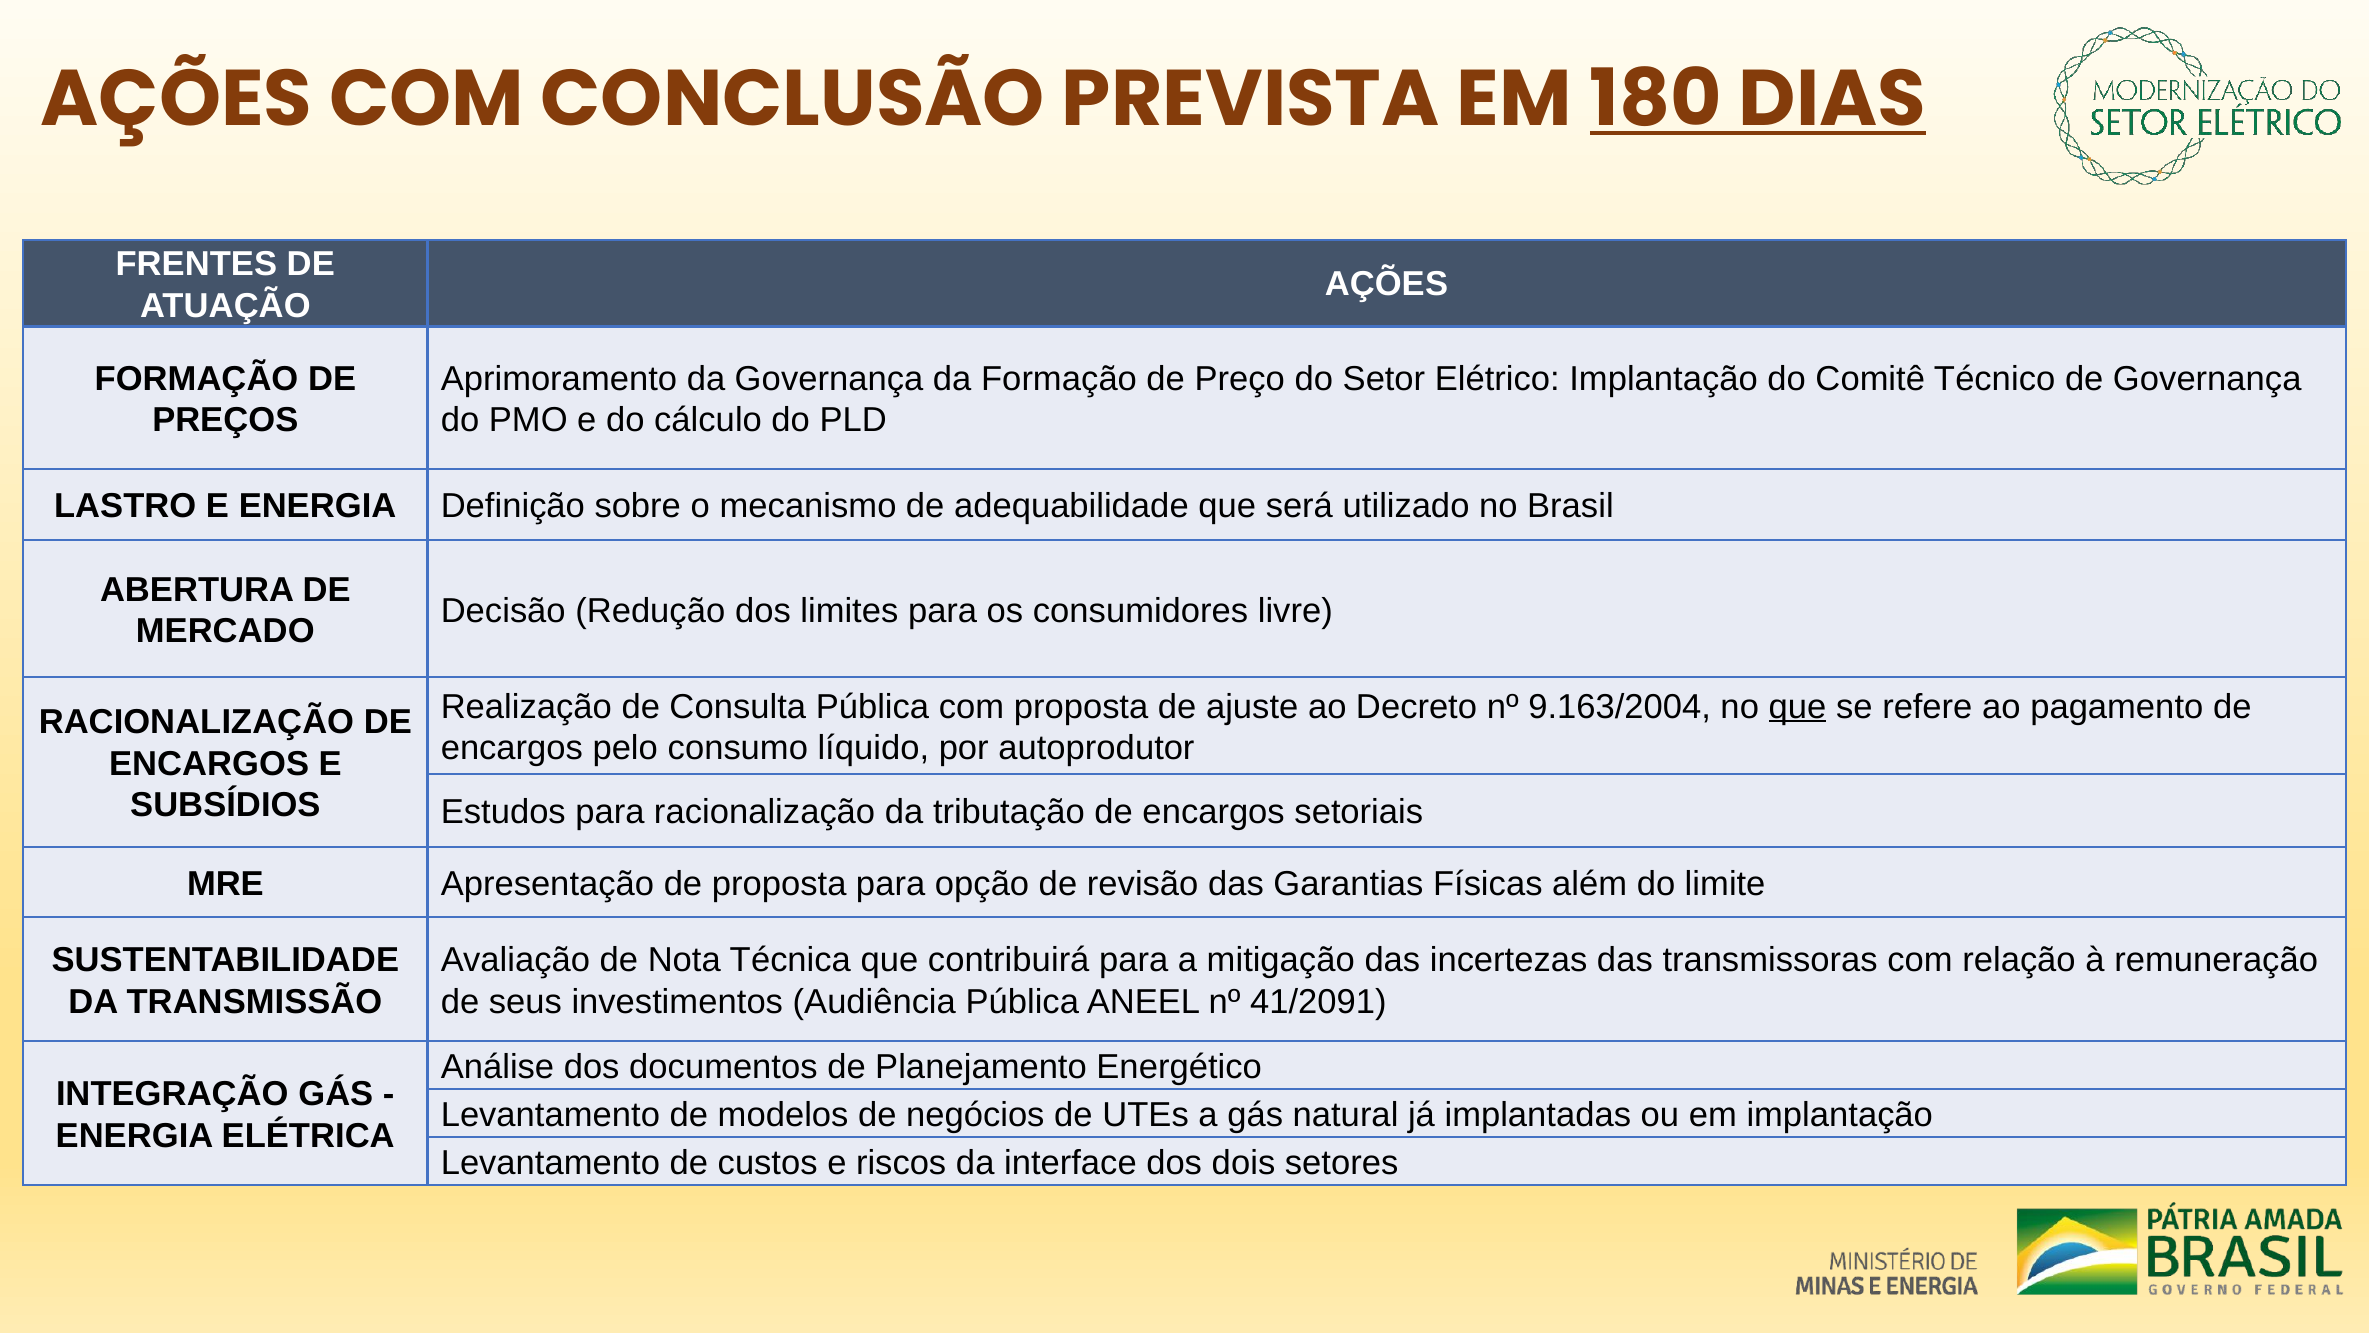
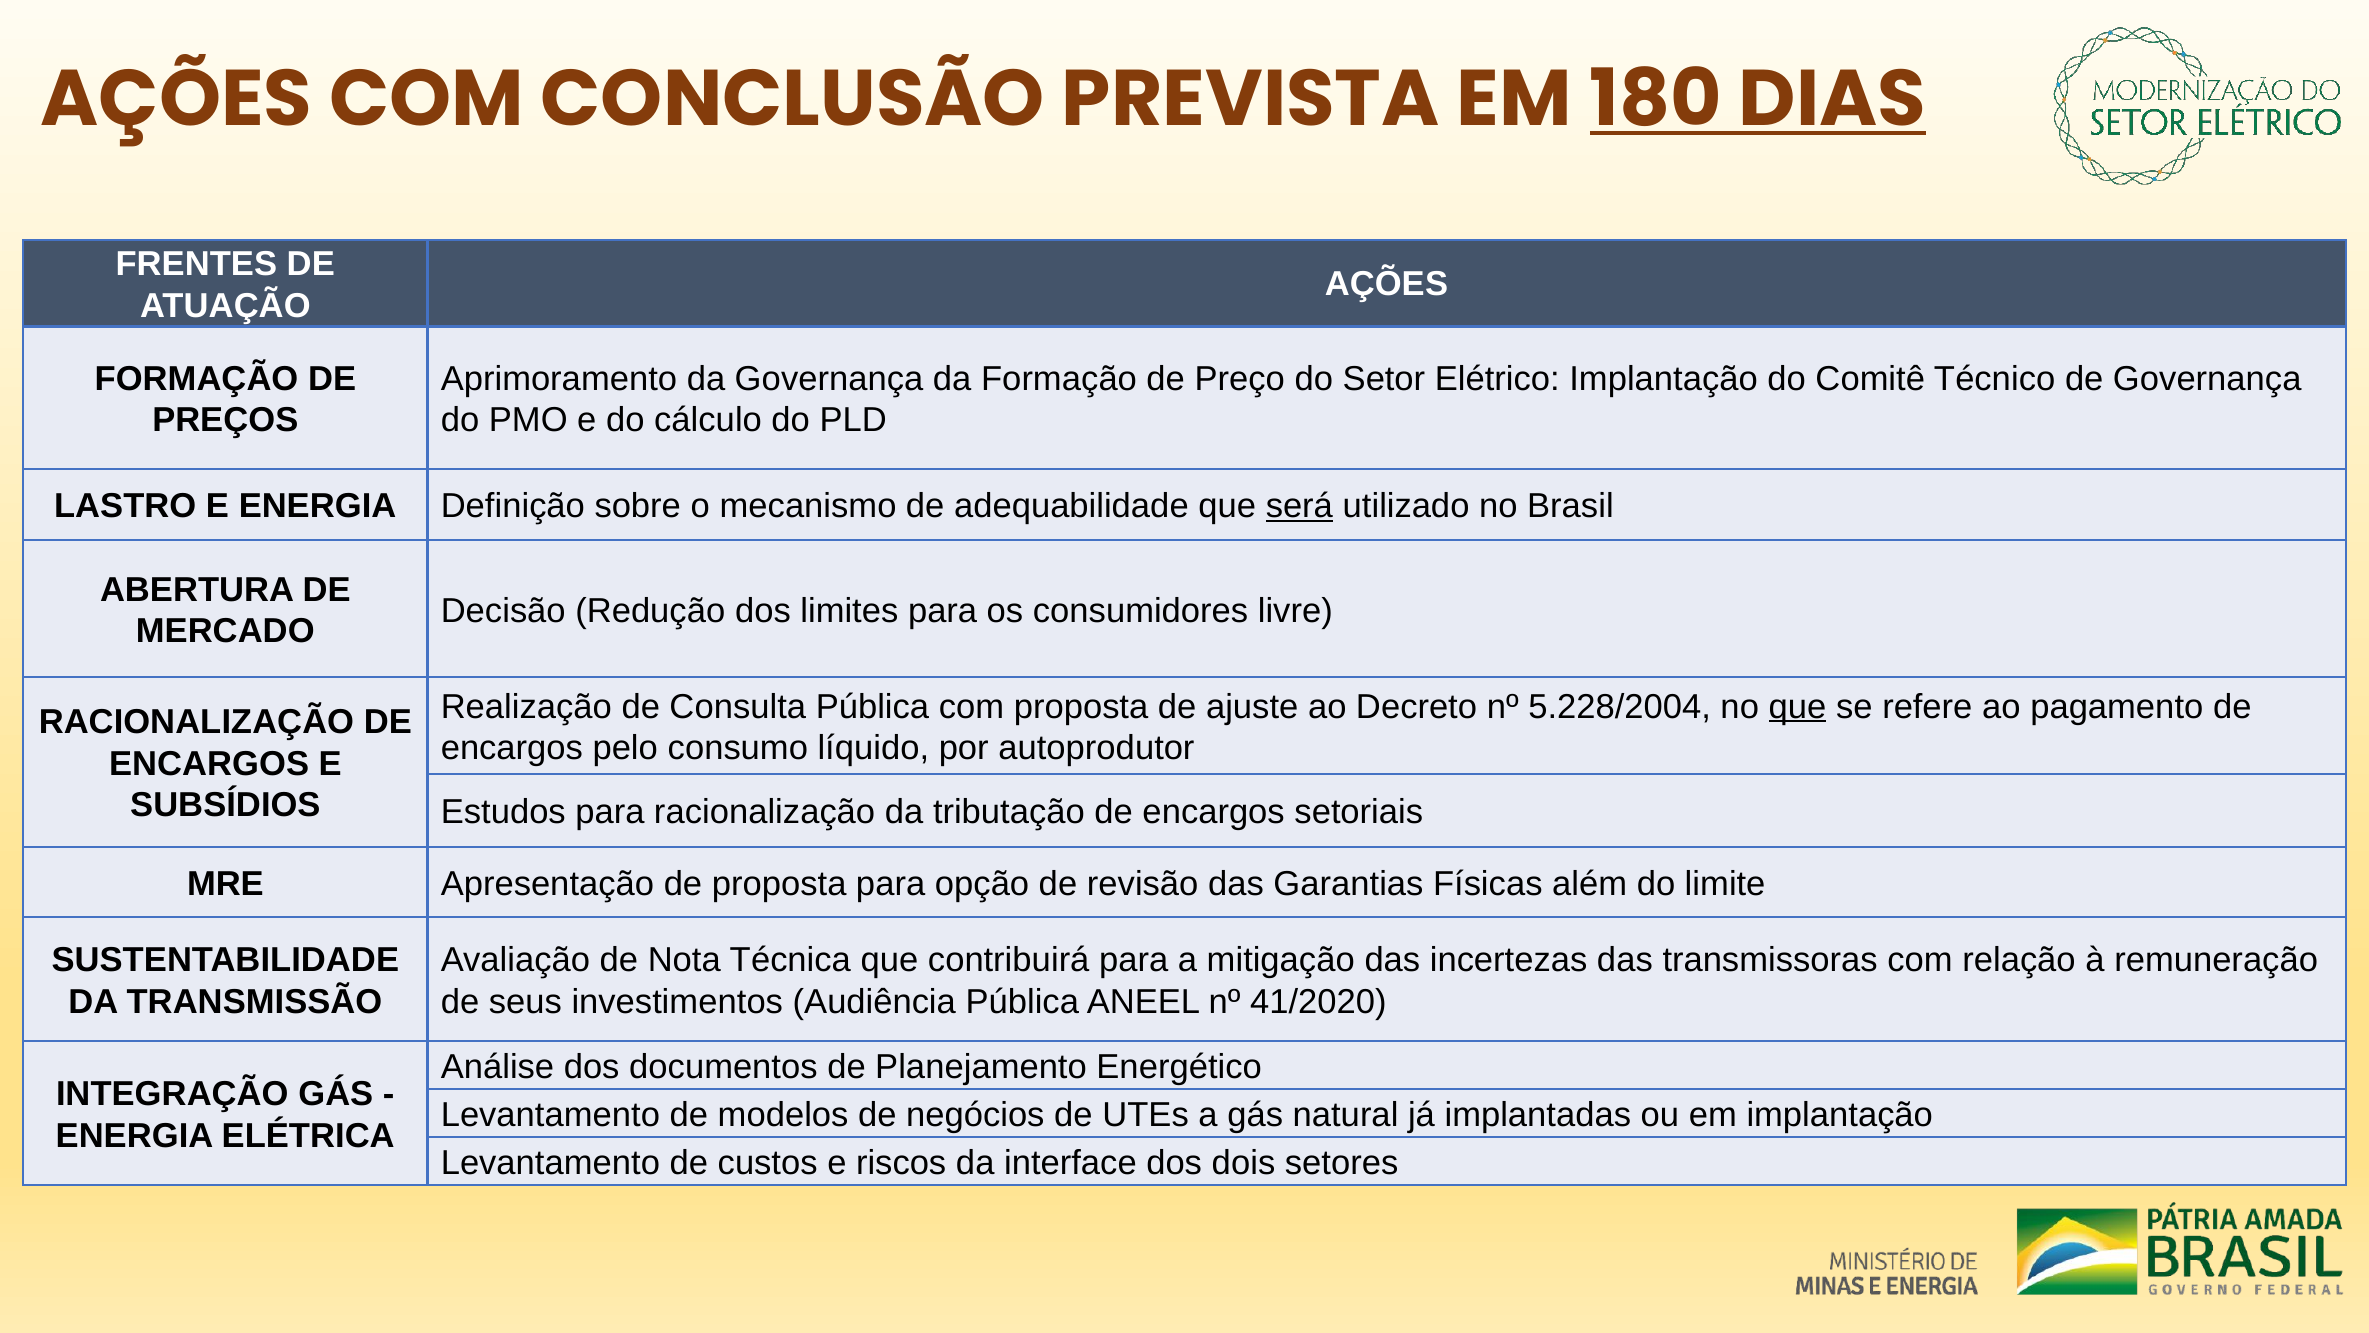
será underline: none -> present
9.163/2004: 9.163/2004 -> 5.228/2004
41/2091: 41/2091 -> 41/2020
